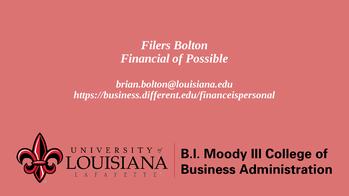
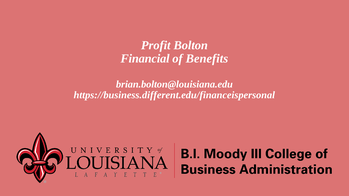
Filers: Filers -> Profit
Possible: Possible -> Benefits
